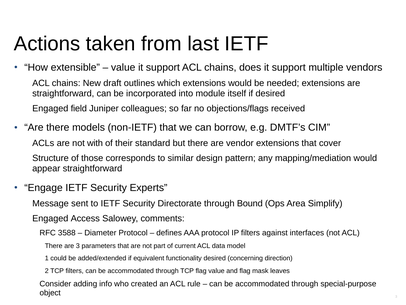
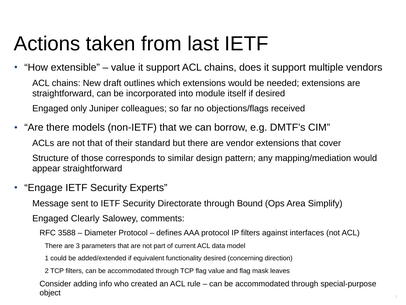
field: field -> only
not with: with -> that
Access: Access -> Clearly
